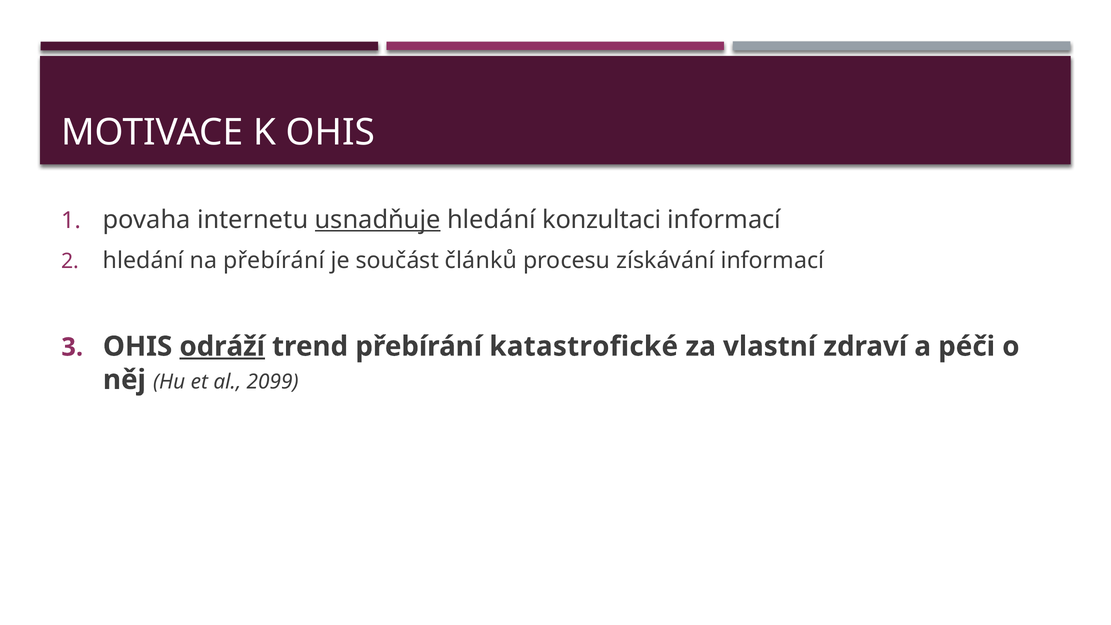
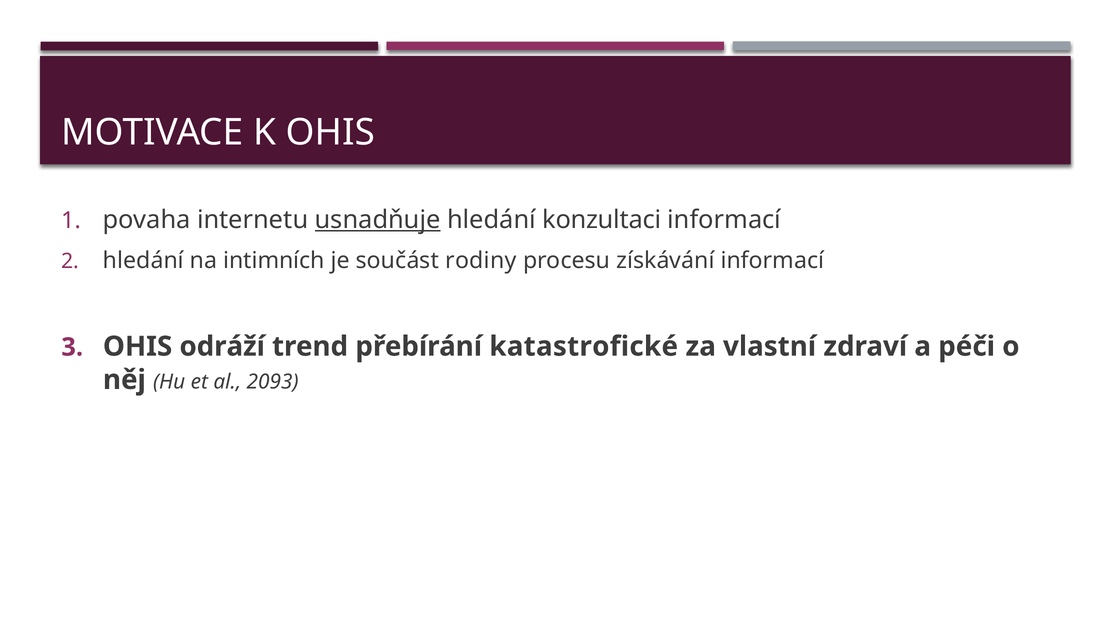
na přebírání: přebírání -> intimních
článků: článků -> rodiny
odráží underline: present -> none
2099: 2099 -> 2093
